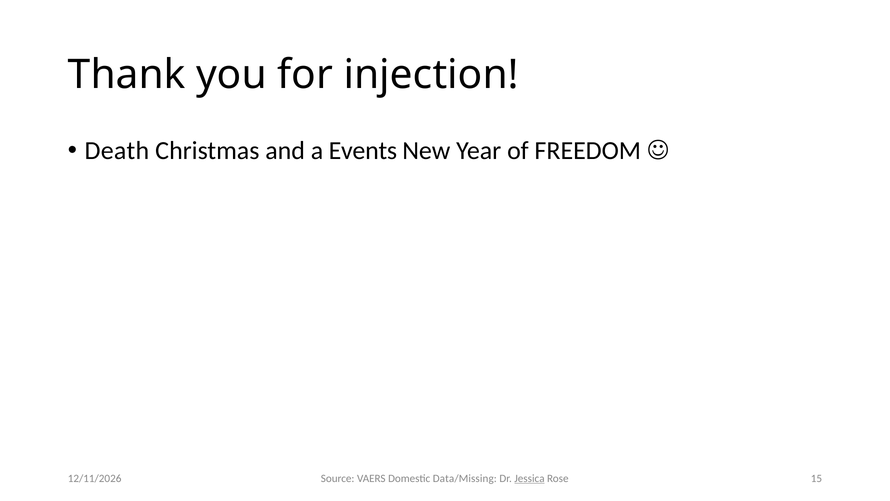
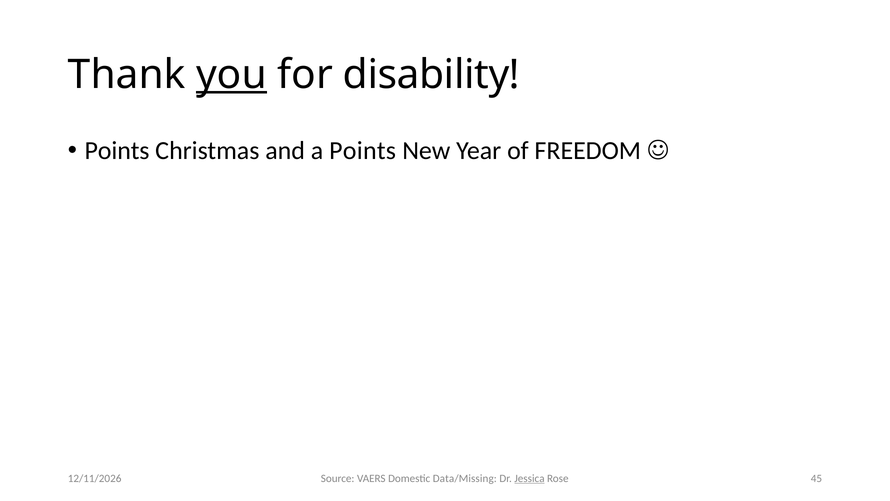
you underline: none -> present
injection: injection -> disability
Death at (117, 150): Death -> Points
a Events: Events -> Points
15: 15 -> 45
